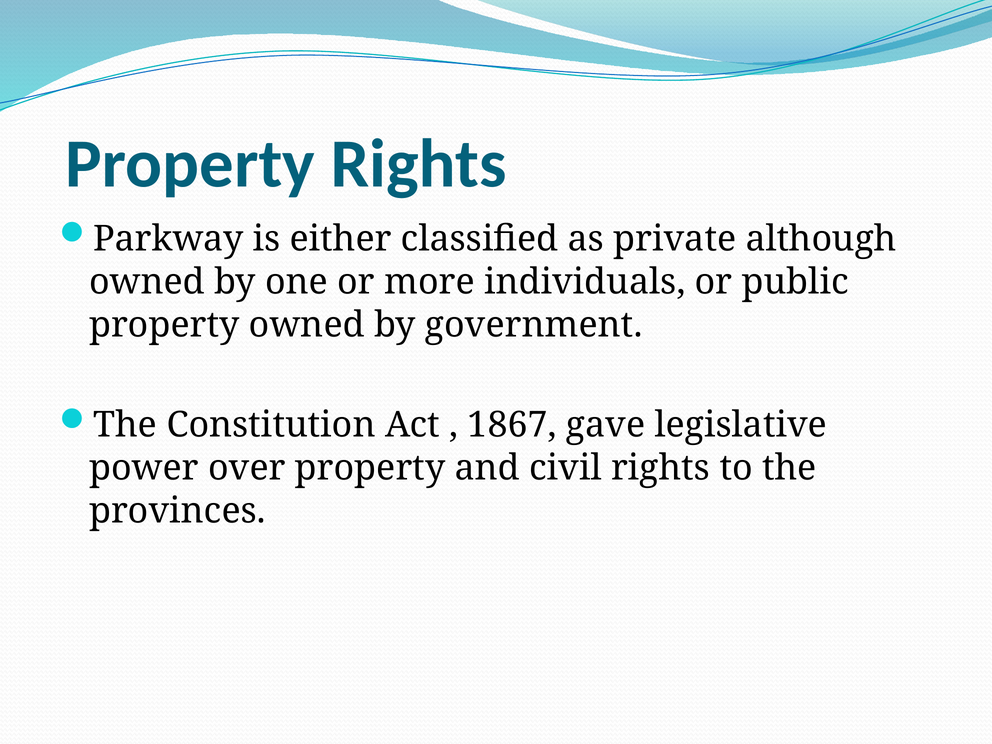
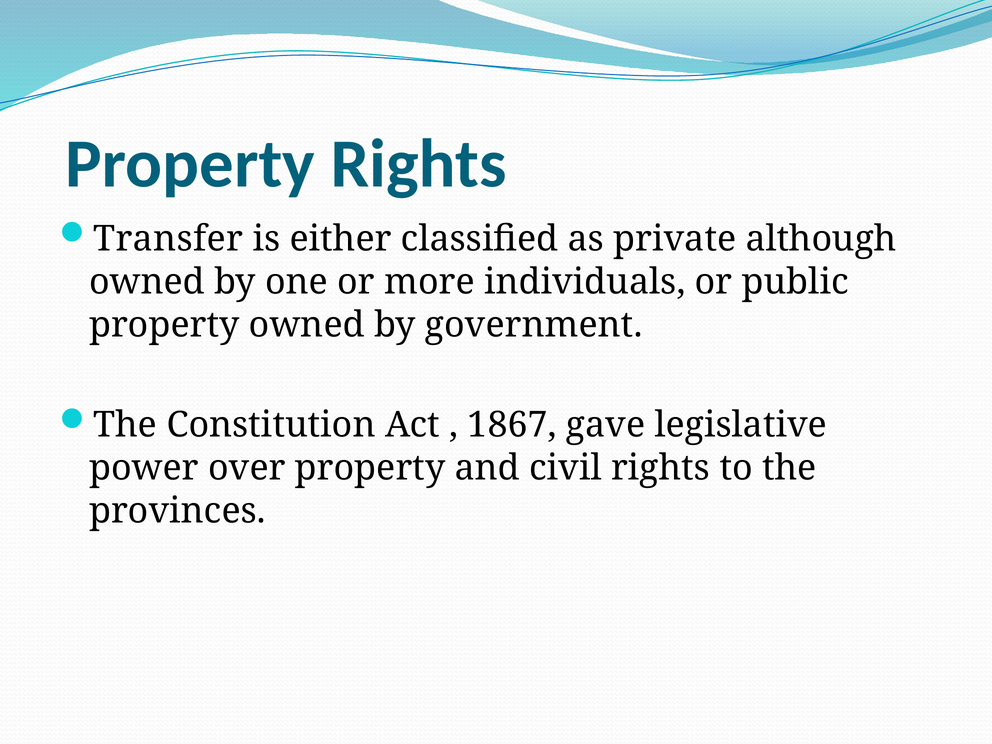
Parkway: Parkway -> Transfer
